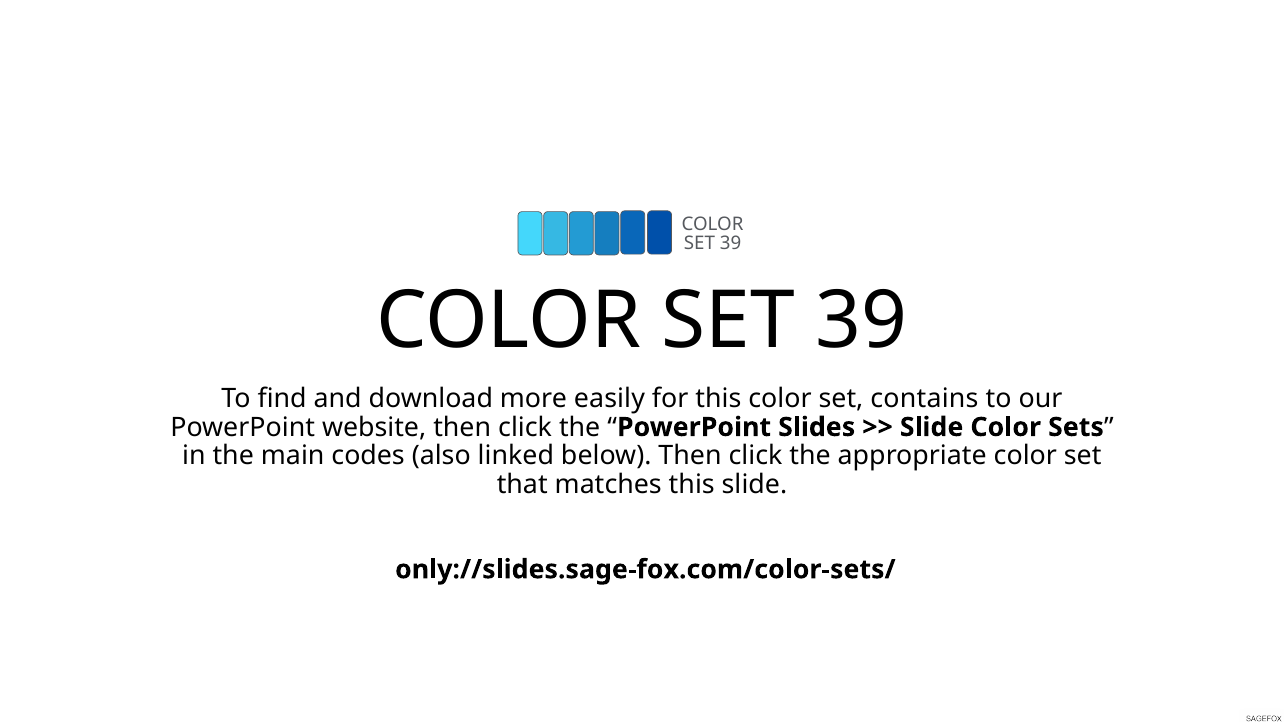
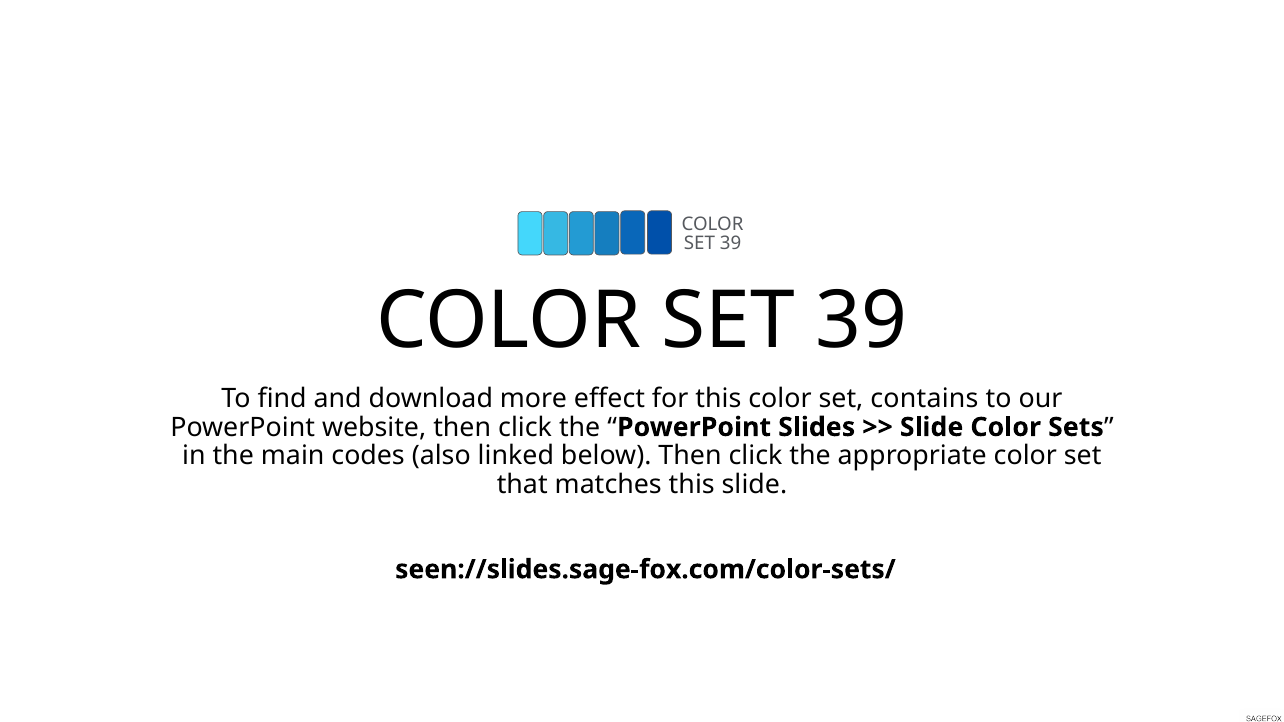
easily: easily -> effect
only://slides.sage-fox.com/color-sets/: only://slides.sage-fox.com/color-sets/ -> seen://slides.sage-fox.com/color-sets/
